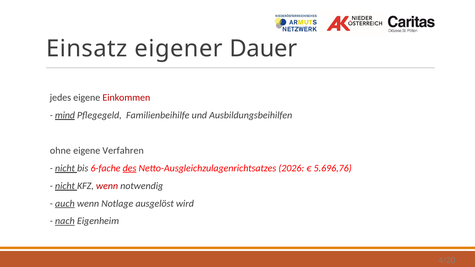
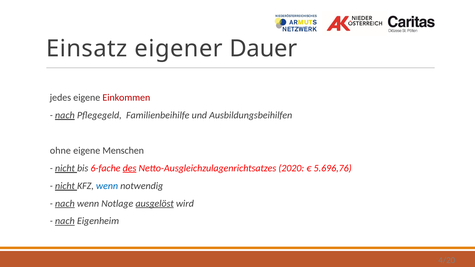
mind at (65, 115): mind -> nach
Verfahren: Verfahren -> Menschen
2026: 2026 -> 2020
wenn at (107, 186) colour: red -> blue
auch at (65, 204): auch -> nach
ausgelöst underline: none -> present
